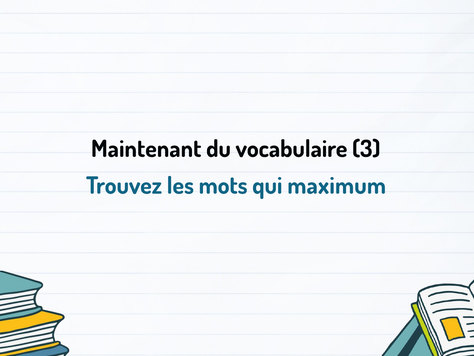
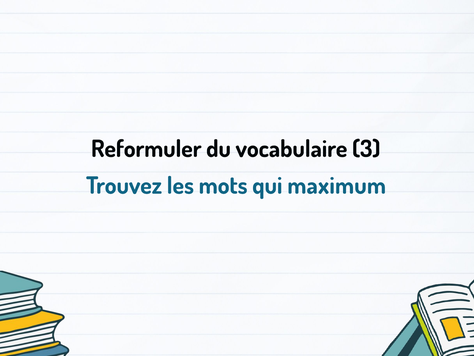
Maintenant: Maintenant -> Reformuler
